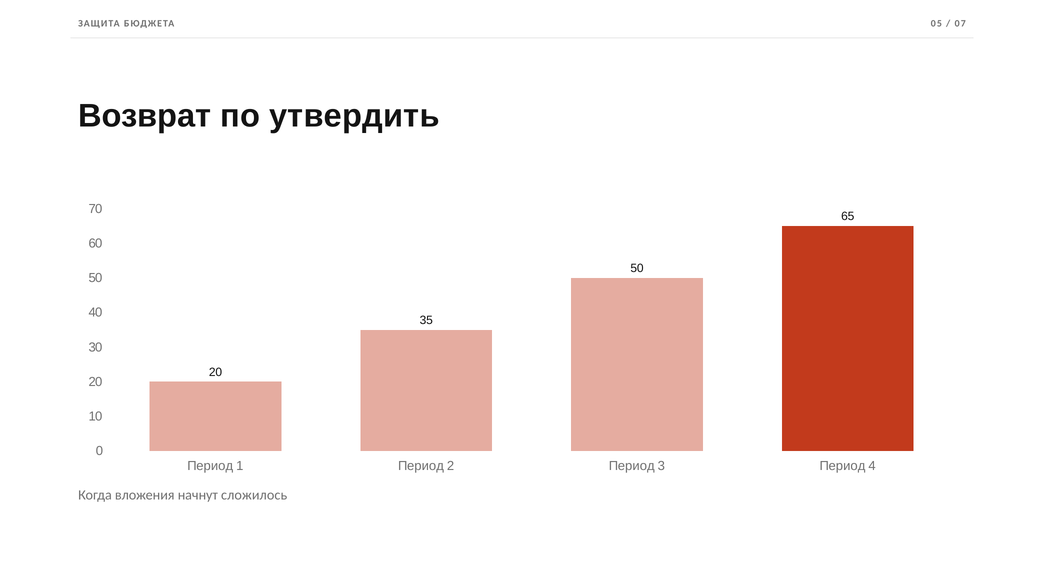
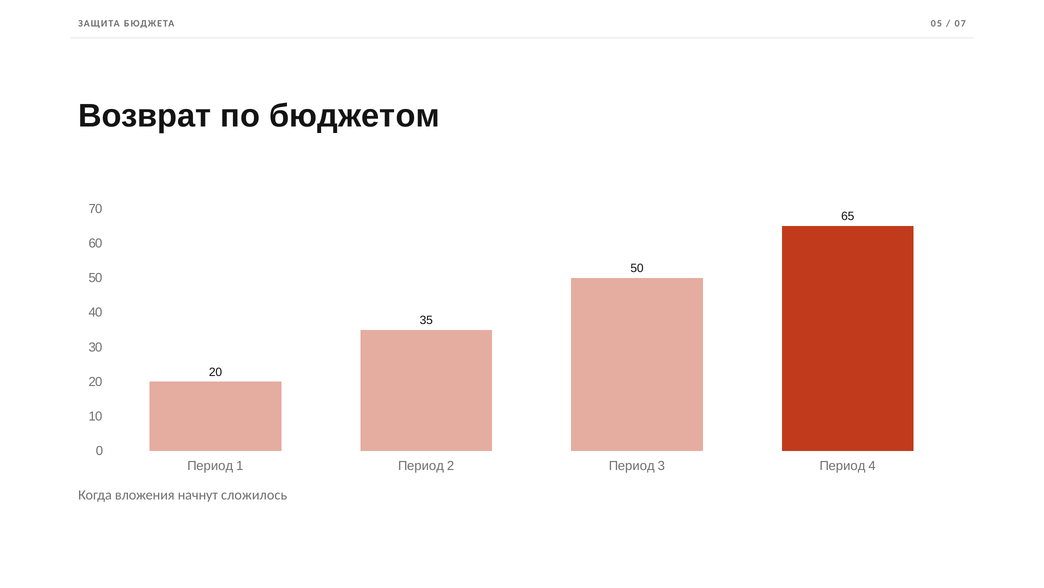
утвердить: утвердить -> бюджетом
